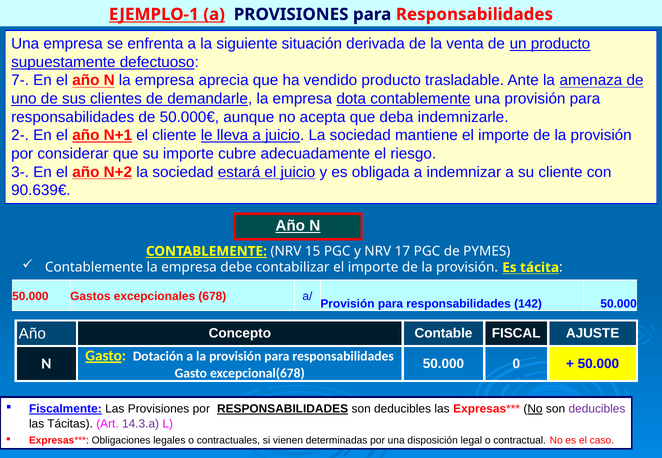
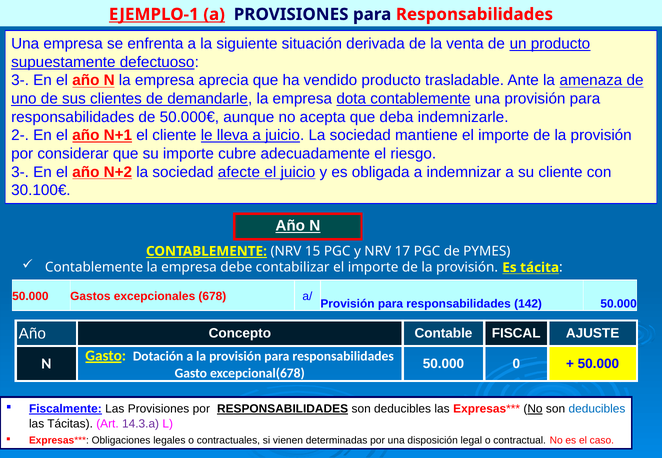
7- at (20, 81): 7- -> 3-
estará: estará -> afecte
90.639€: 90.639€ -> 30.100€
deducibles at (597, 409) colour: purple -> blue
